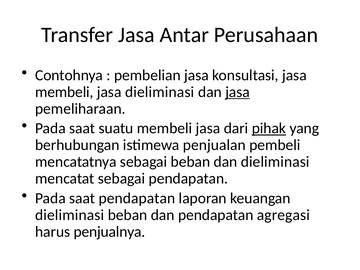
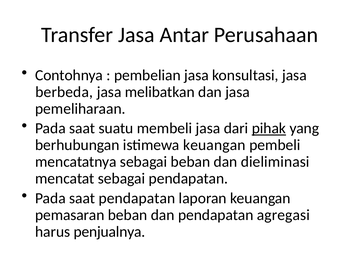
membeli at (64, 92): membeli -> berbeda
jasa dieliminasi: dieliminasi -> melibatkan
jasa at (238, 92) underline: present -> none
istimewa penjualan: penjualan -> keuangan
dieliminasi at (70, 215): dieliminasi -> pemasaran
